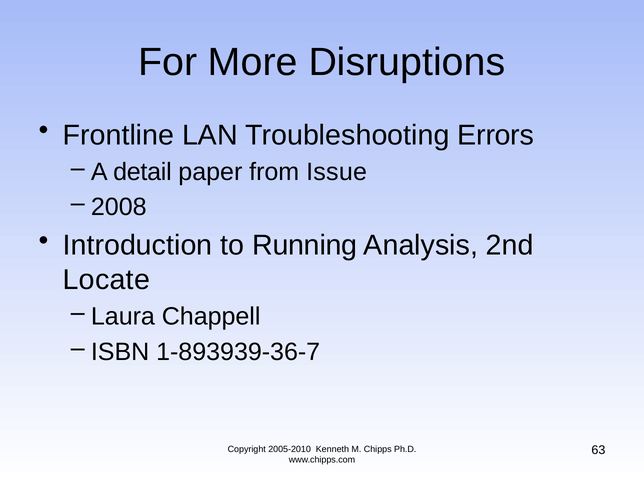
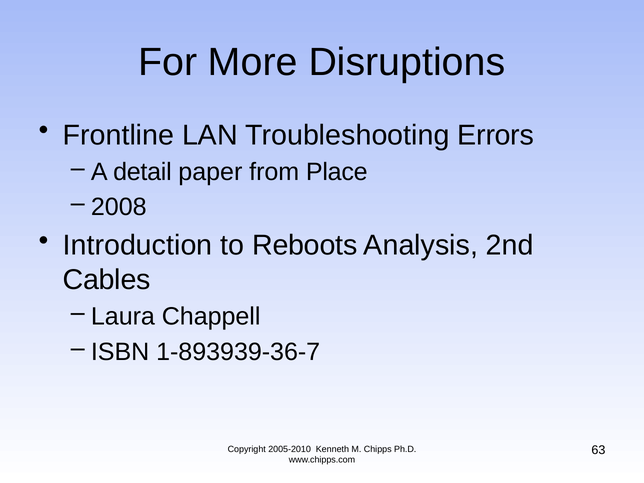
Issue: Issue -> Place
Running: Running -> Reboots
Locate: Locate -> Cables
